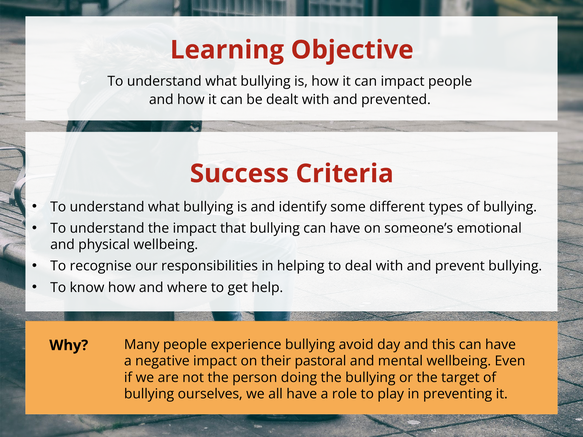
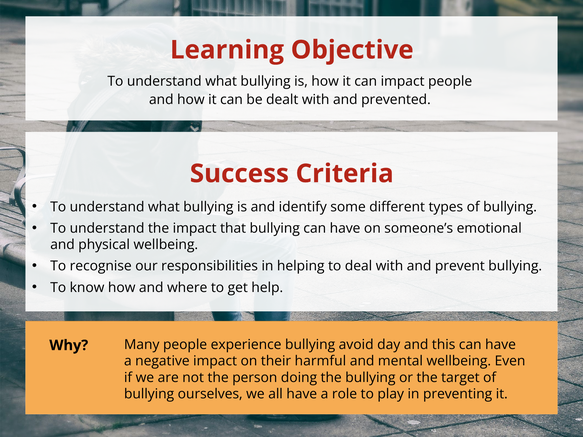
pastoral: pastoral -> harmful
